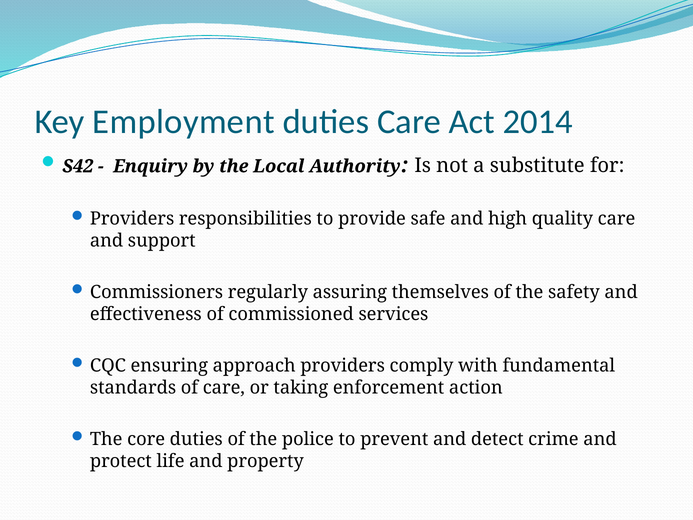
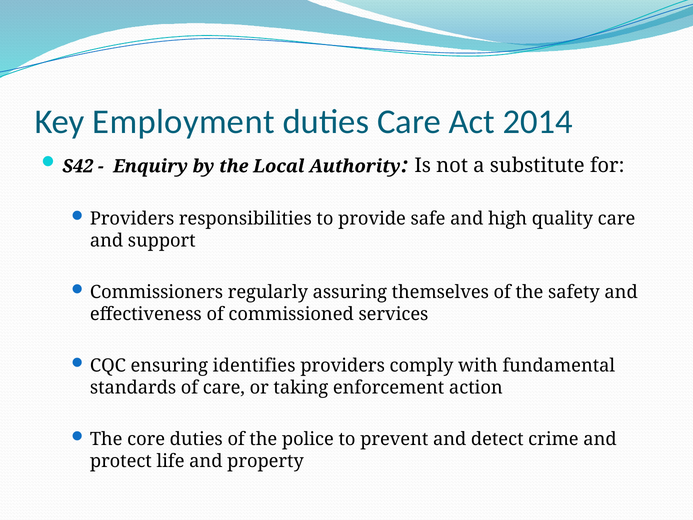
approach: approach -> identifies
